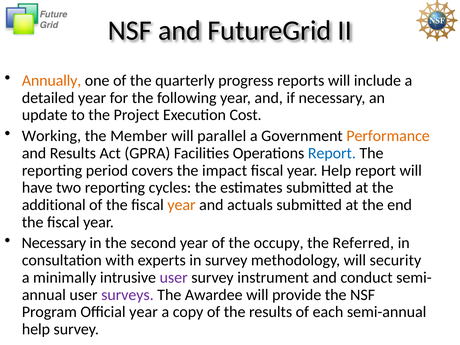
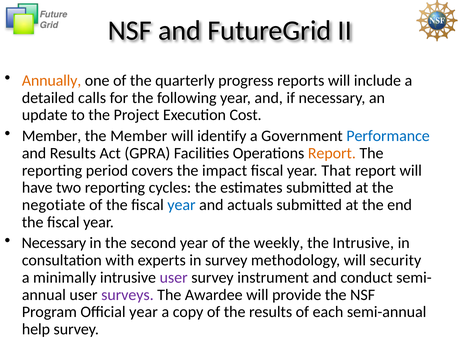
detailed year: year -> calls
Working at (51, 136): Working -> Member
parallel: parallel -> identify
Performance colour: orange -> blue
Report at (332, 153) colour: blue -> orange
year Help: Help -> That
additional: additional -> negotiate
year at (182, 205) colour: orange -> blue
occupy: occupy -> weekly
the Referred: Referred -> Intrusive
